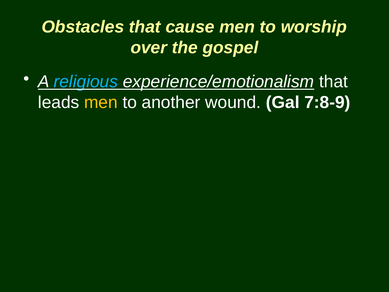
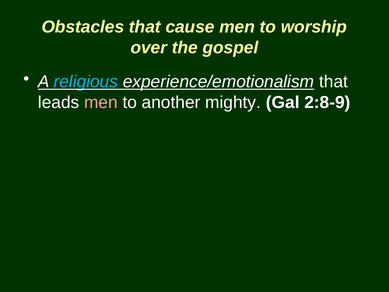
men at (101, 102) colour: yellow -> pink
wound: wound -> mighty
7:8-9: 7:8-9 -> 2:8-9
